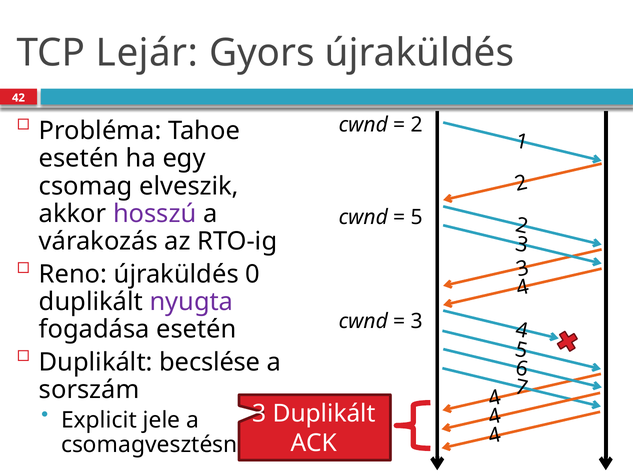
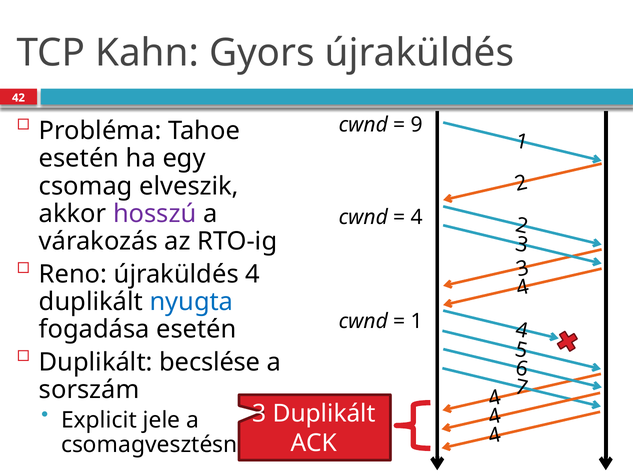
Lejár: Lejár -> Kahn
2 at (417, 125): 2 -> 9
5 at (417, 217): 5 -> 4
újraküldés 0: 0 -> 4
nyugta colour: purple -> blue
3 at (417, 321): 3 -> 1
